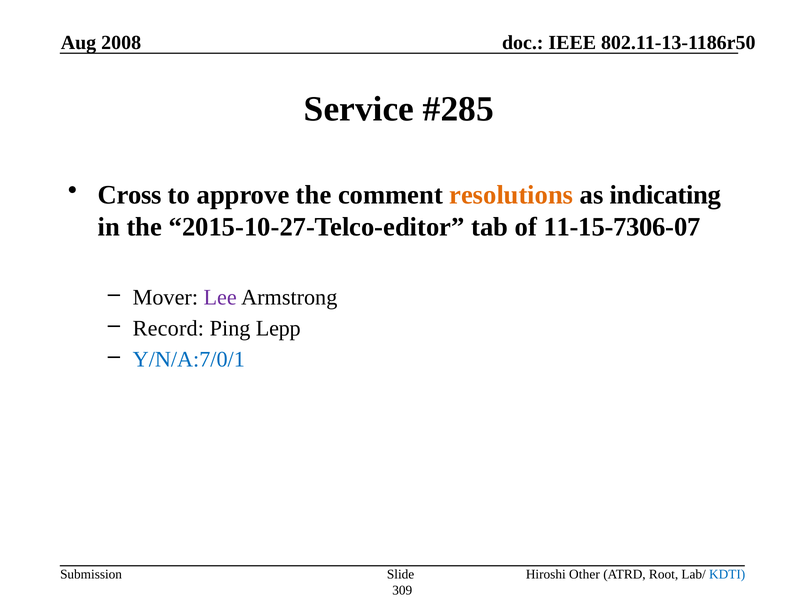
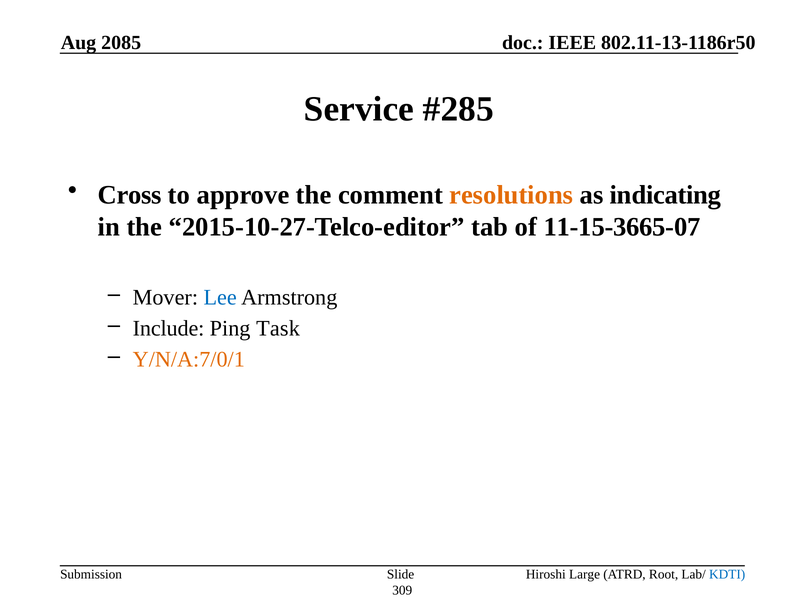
2008: 2008 -> 2085
11-15-7306-07: 11-15-7306-07 -> 11-15-3665-07
Lee colour: purple -> blue
Record: Record -> Include
Lepp: Lepp -> Task
Y/N/A:7/0/1 colour: blue -> orange
Other: Other -> Large
